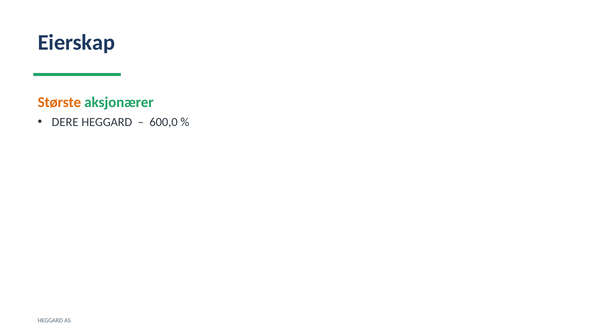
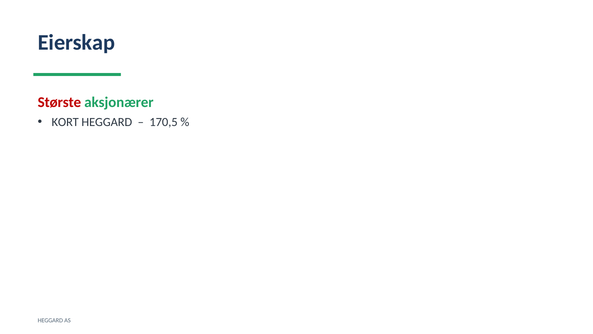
Største colour: orange -> red
DERE: DERE -> KORT
600,0: 600,0 -> 170,5
